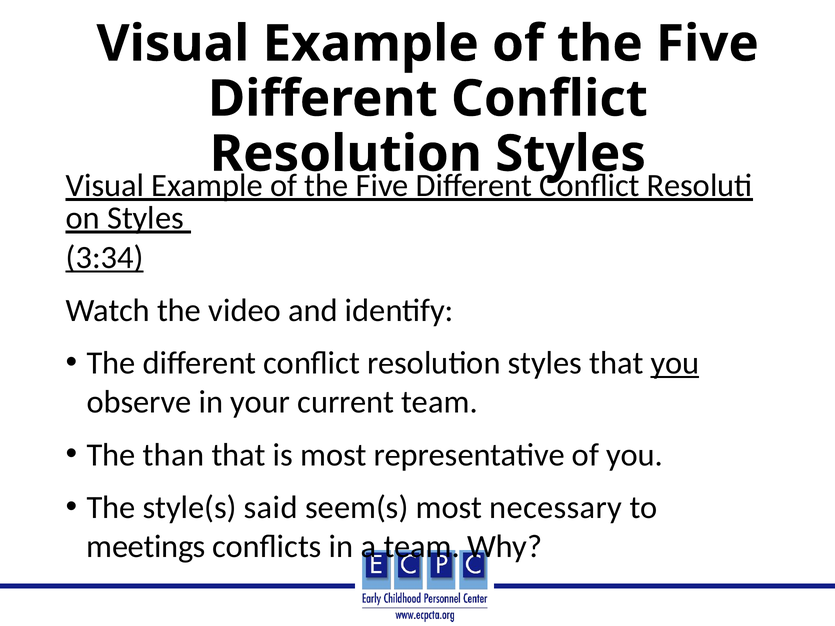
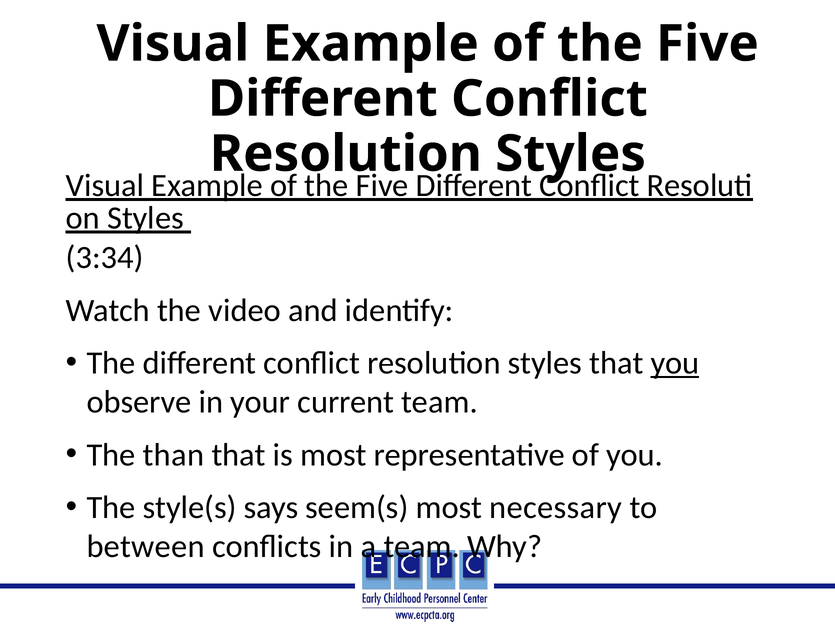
3:34 underline: present -> none
said: said -> says
meetings: meetings -> between
